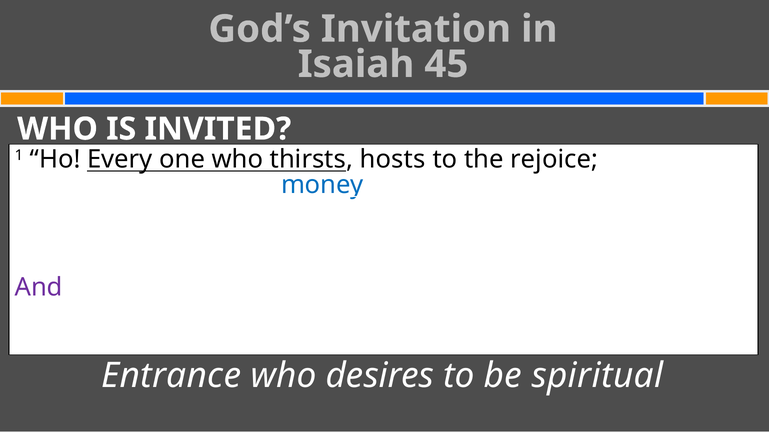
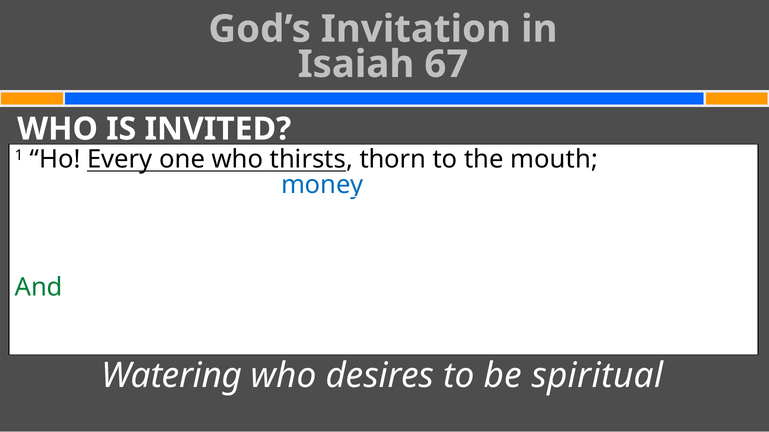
45: 45 -> 67
hosts: hosts -> thorn
rejoice: rejoice -> mouth
And at (39, 288) colour: purple -> green
Entrance: Entrance -> Watering
